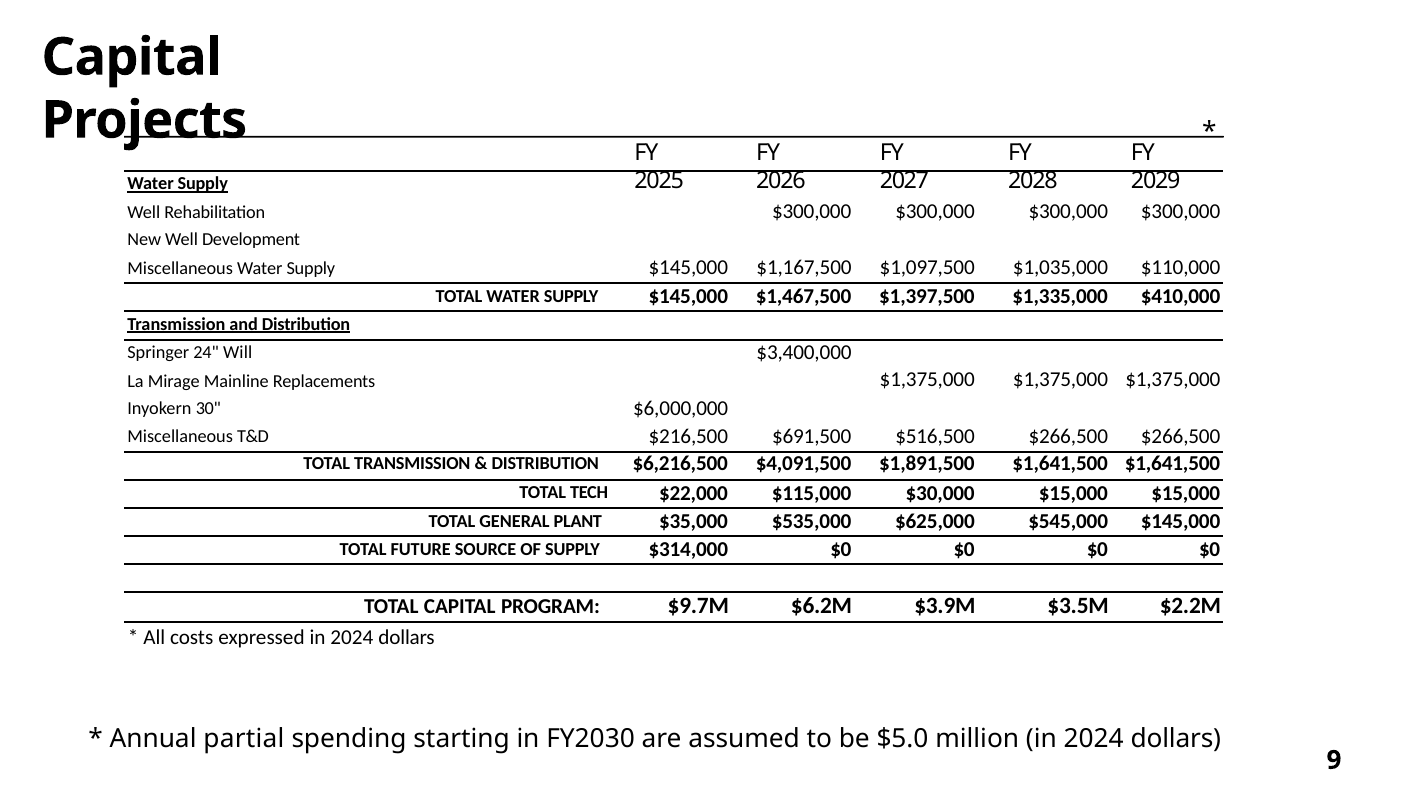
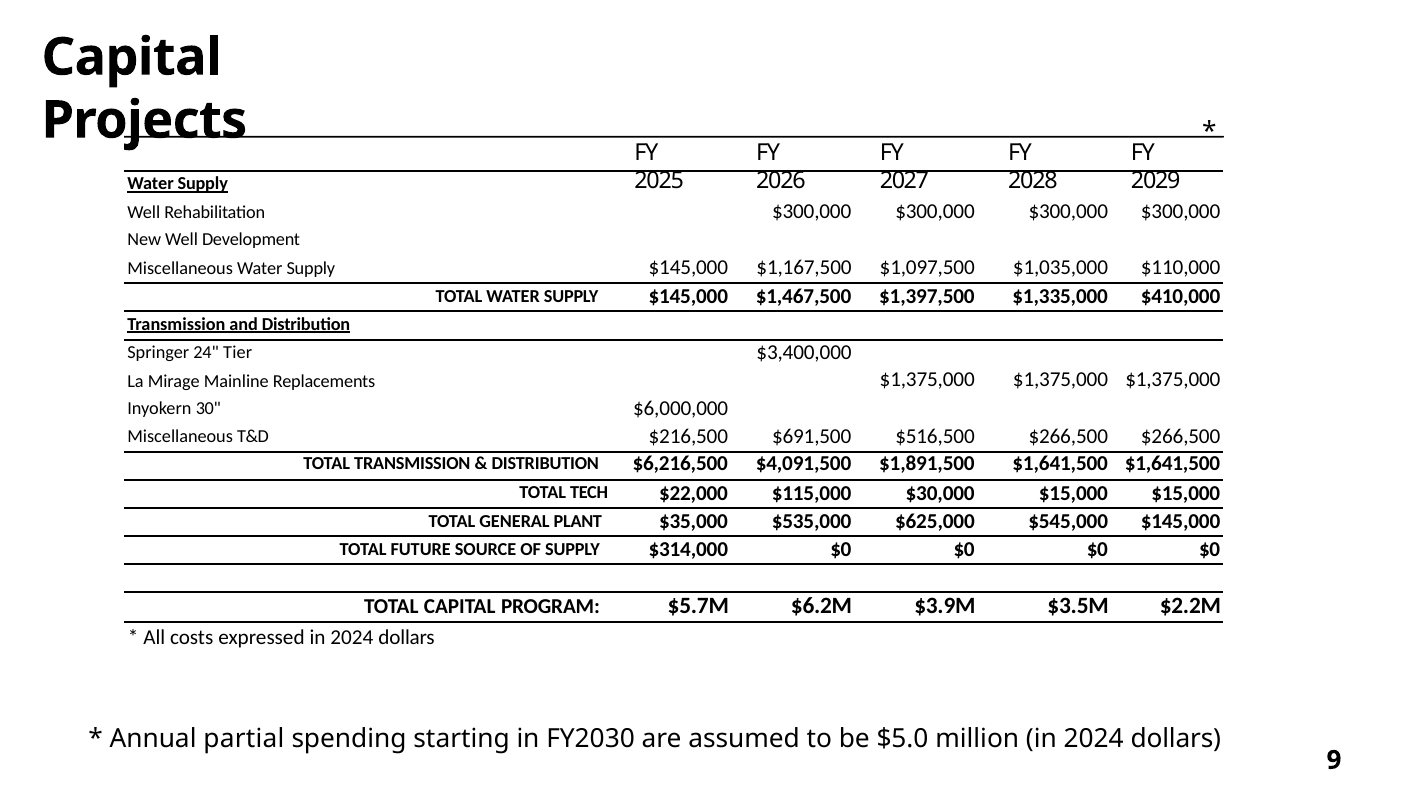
Will: Will -> Tier
$9.7M: $9.7M -> $5.7M
